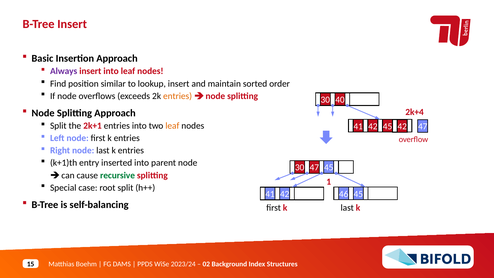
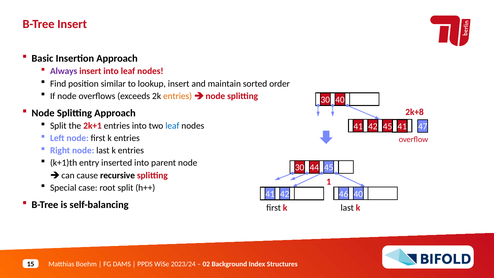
2k+4: 2k+4 -> 2k+8
leaf at (172, 126) colour: orange -> blue
45 42: 42 -> 41
30 47: 47 -> 44
recursive colour: green -> black
46 45: 45 -> 40
